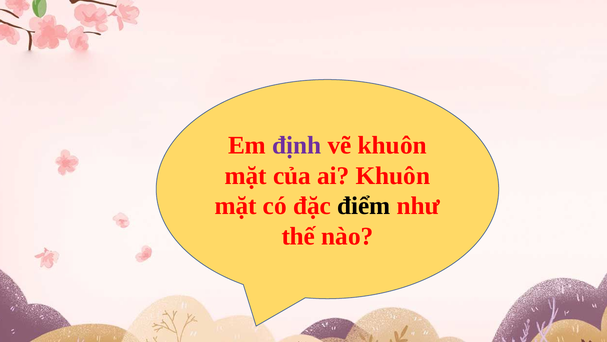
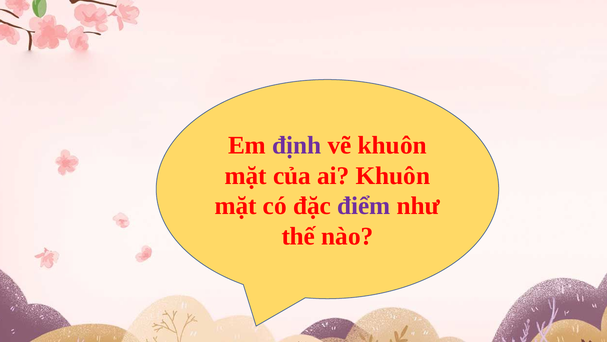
điểm colour: black -> purple
